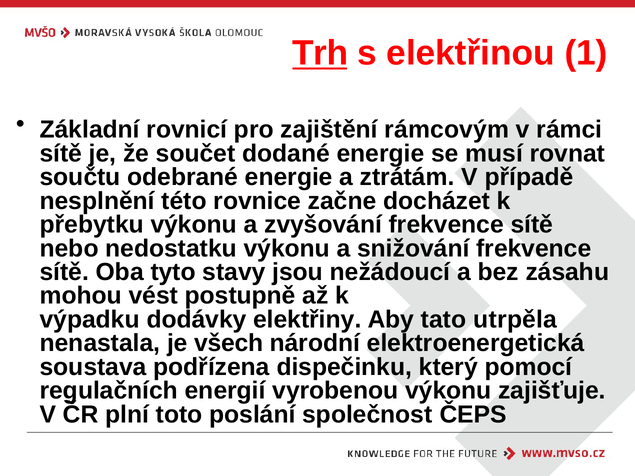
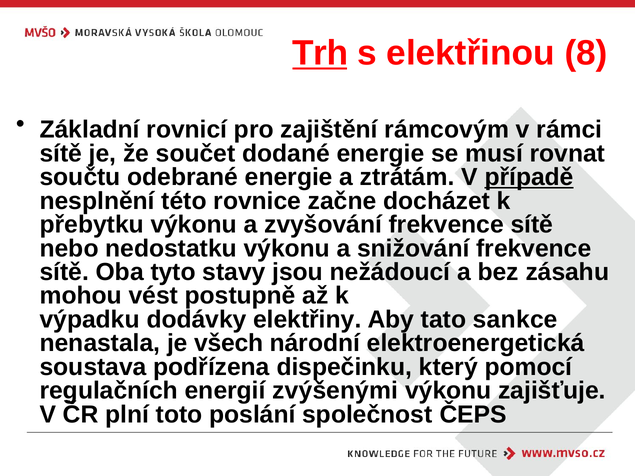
1: 1 -> 8
případě underline: none -> present
utrpěla: utrpěla -> sankce
vyrobenou: vyrobenou -> zvýšenými
